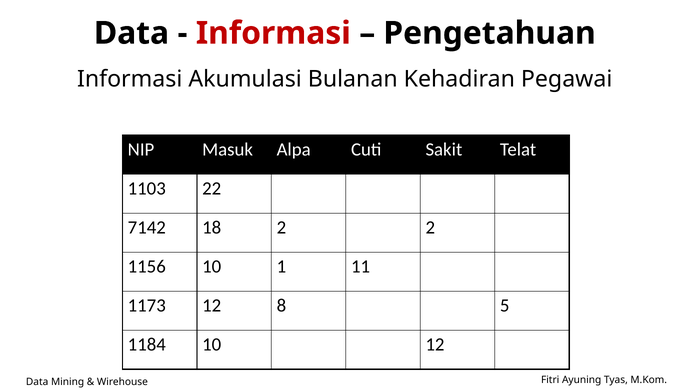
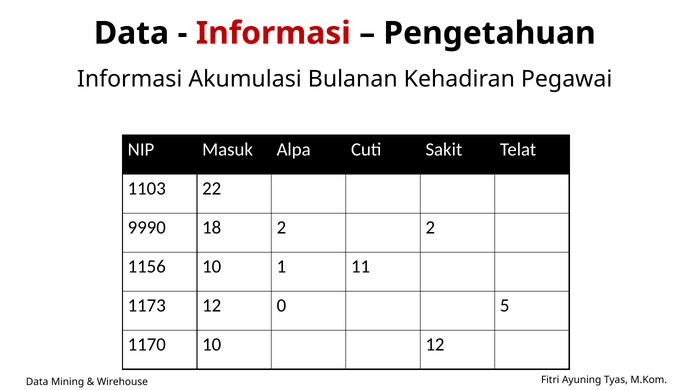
7142: 7142 -> 9990
8: 8 -> 0
1184: 1184 -> 1170
